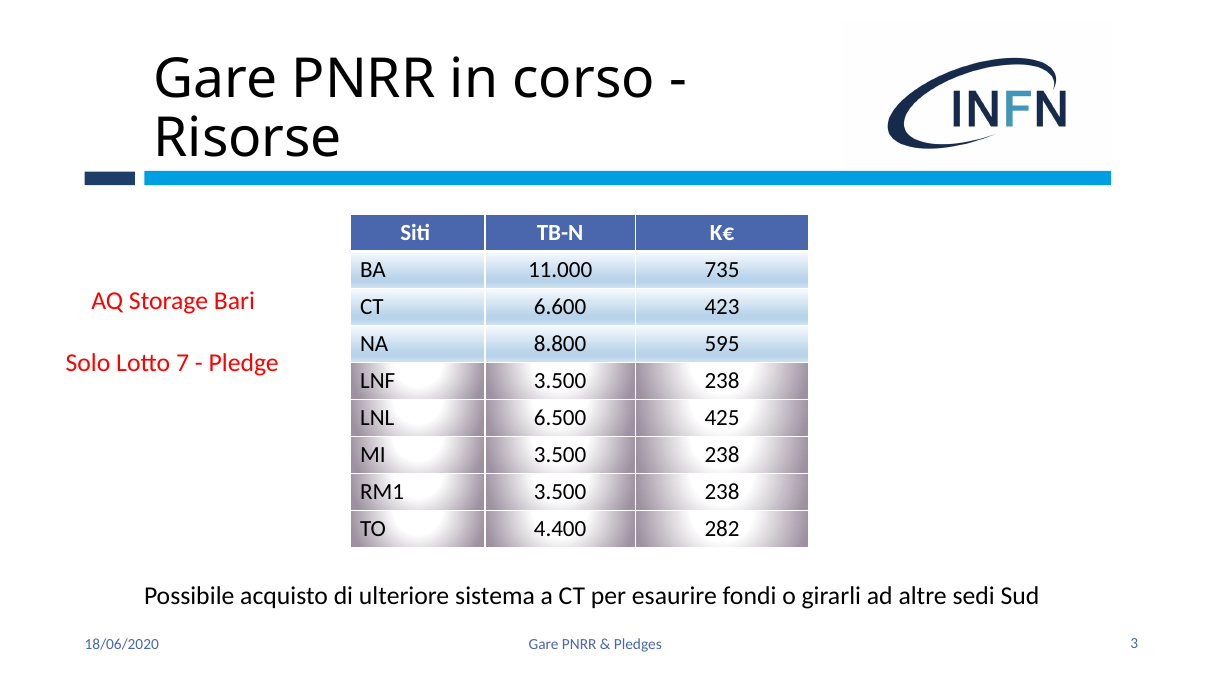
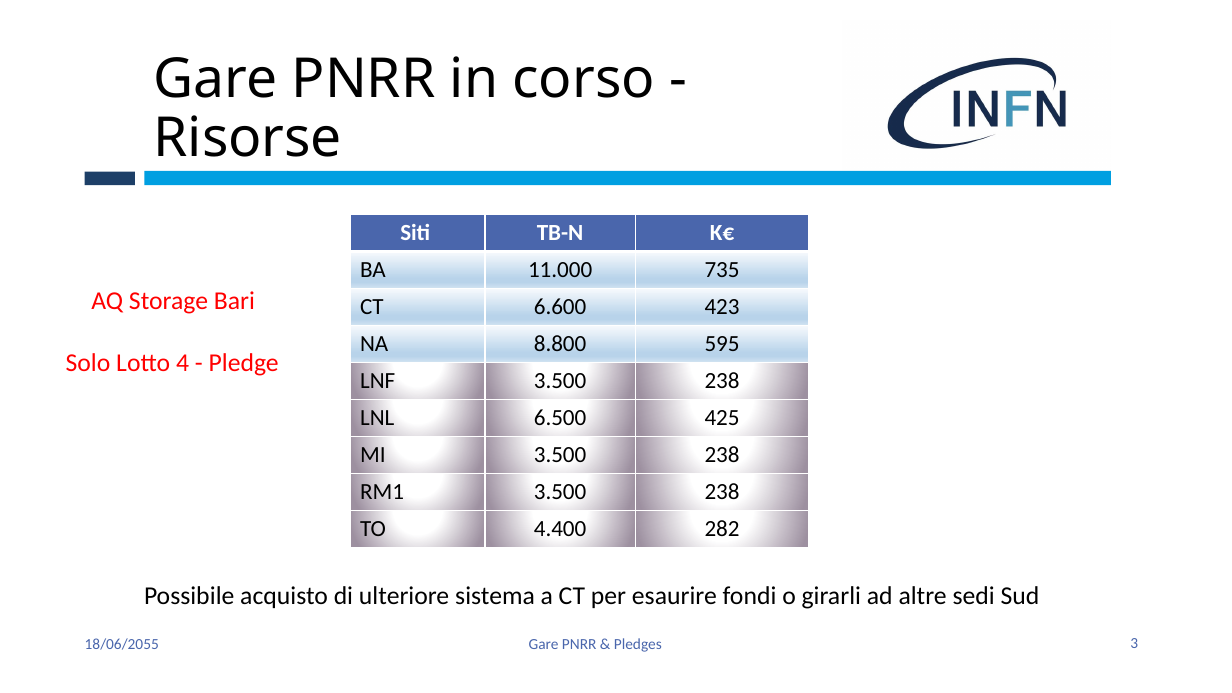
7: 7 -> 4
18/06/2020: 18/06/2020 -> 18/06/2055
